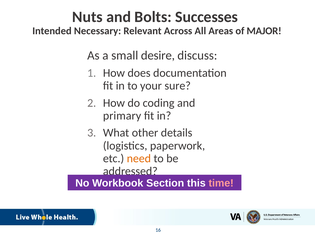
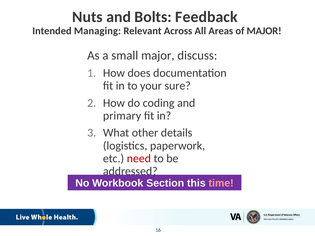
Successes: Successes -> Feedback
Necessary: Necessary -> Managing
small desire: desire -> major
need colour: orange -> red
